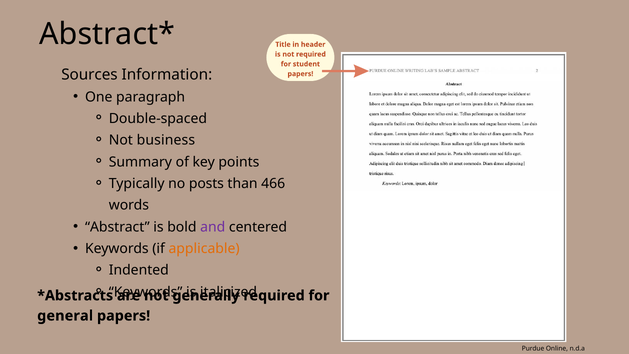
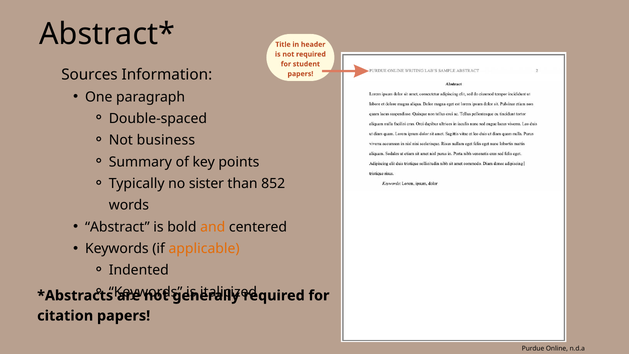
posts: posts -> sister
466: 466 -> 852
and colour: purple -> orange
general: general -> citation
